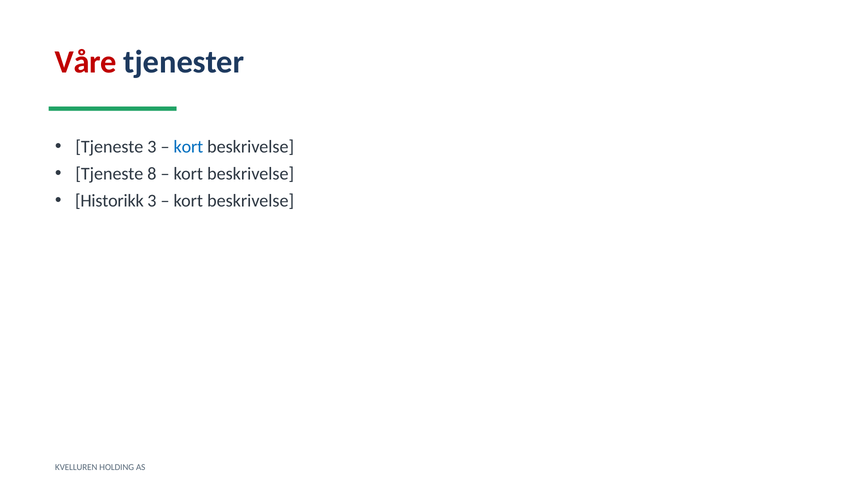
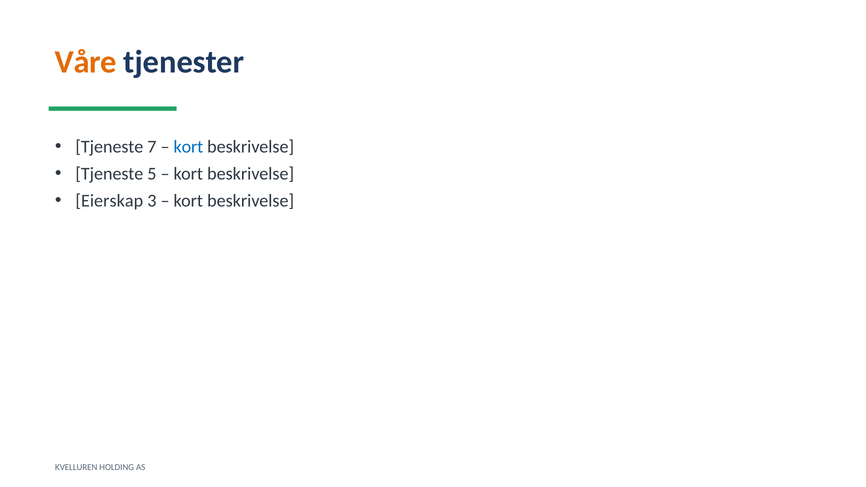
Våre colour: red -> orange
Tjeneste 3: 3 -> 7
8: 8 -> 5
Historikk: Historikk -> Eierskap
